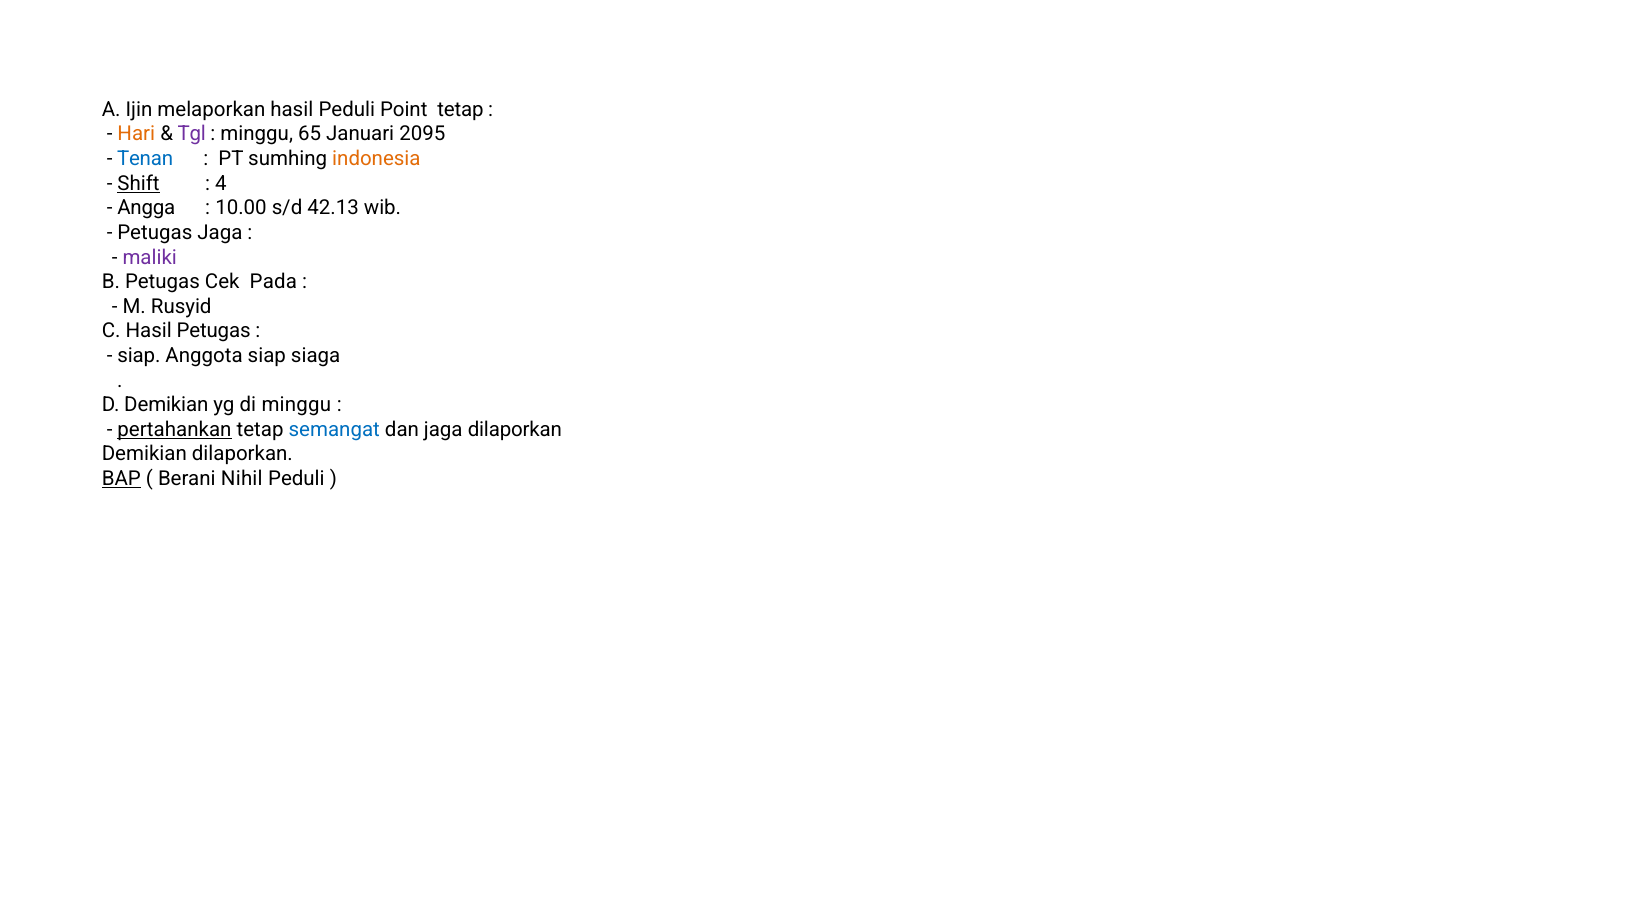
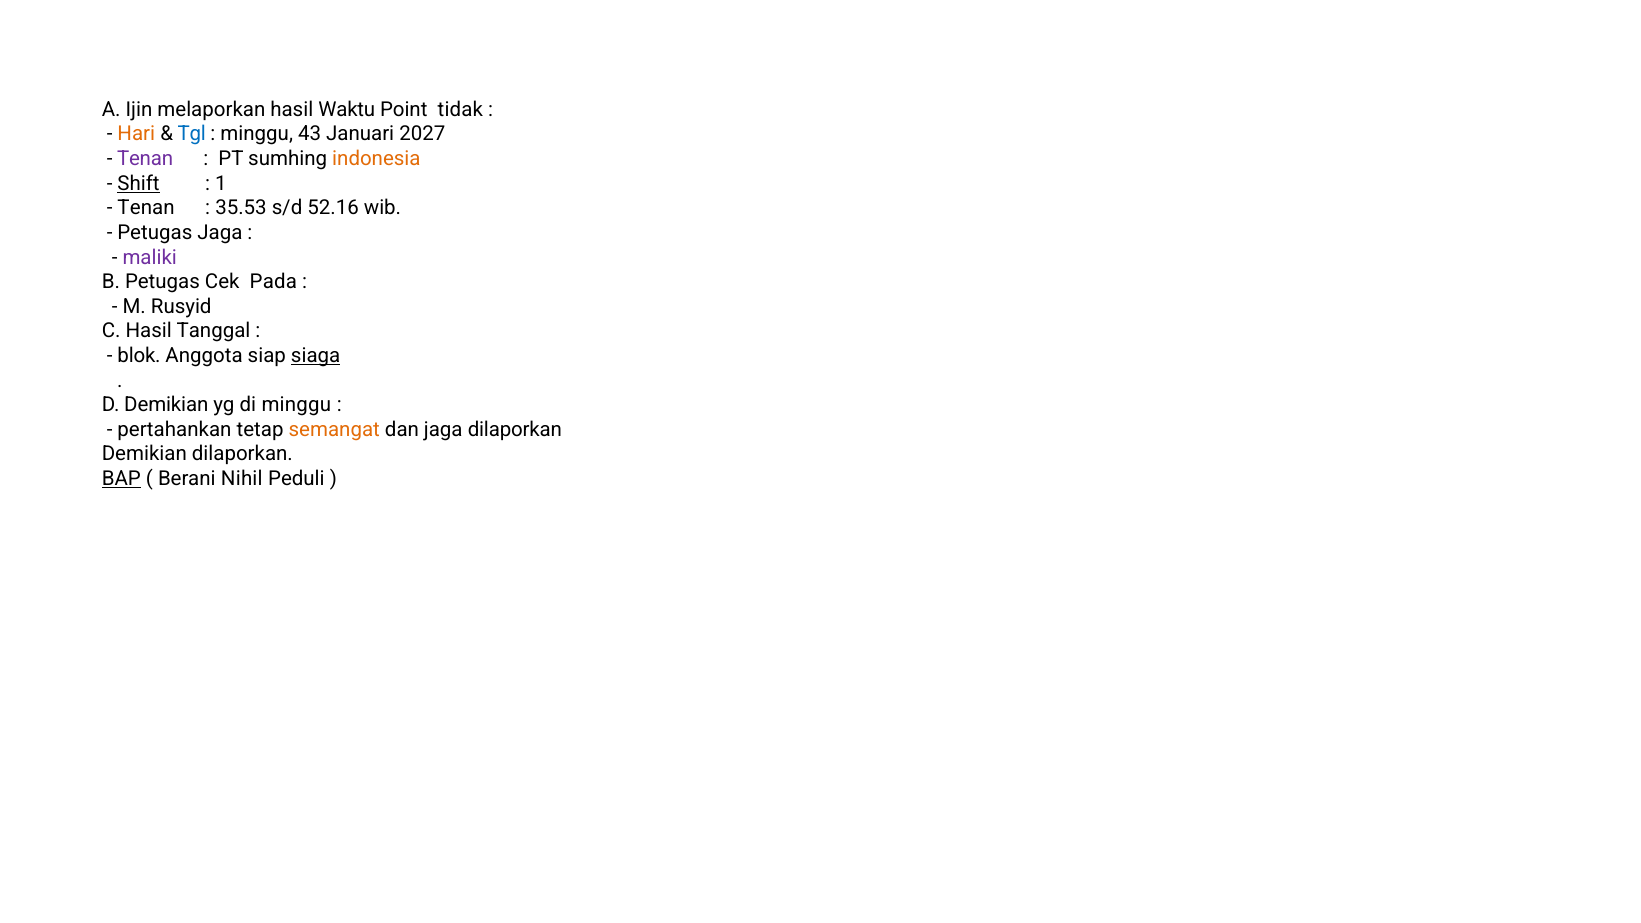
hasil Peduli: Peduli -> Waktu
Point tetap: tetap -> tidak
Tgl colour: purple -> blue
65: 65 -> 43
2095: 2095 -> 2027
Tenan at (145, 159) colour: blue -> purple
4: 4 -> 1
Angga at (146, 208): Angga -> Tenan
10.00: 10.00 -> 35.53
42.13: 42.13 -> 52.16
Hasil Petugas: Petugas -> Tanggal
siap at (139, 356): siap -> blok
siaga underline: none -> present
pertahankan underline: present -> none
semangat colour: blue -> orange
